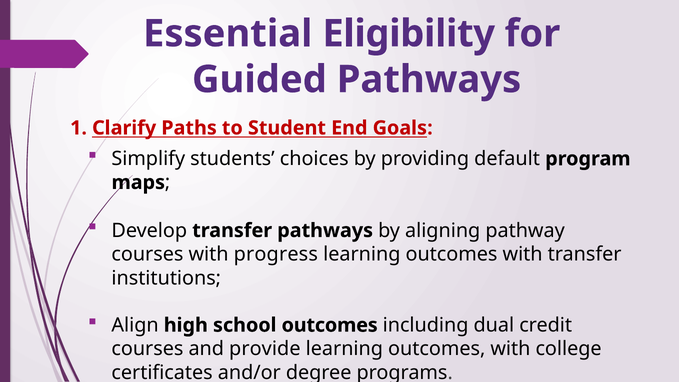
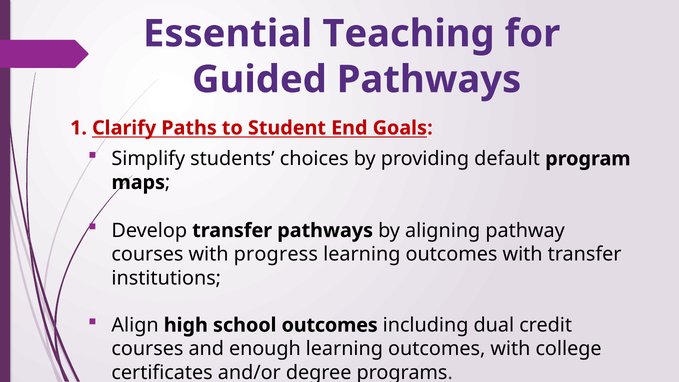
Eligibility: Eligibility -> Teaching
provide: provide -> enough
